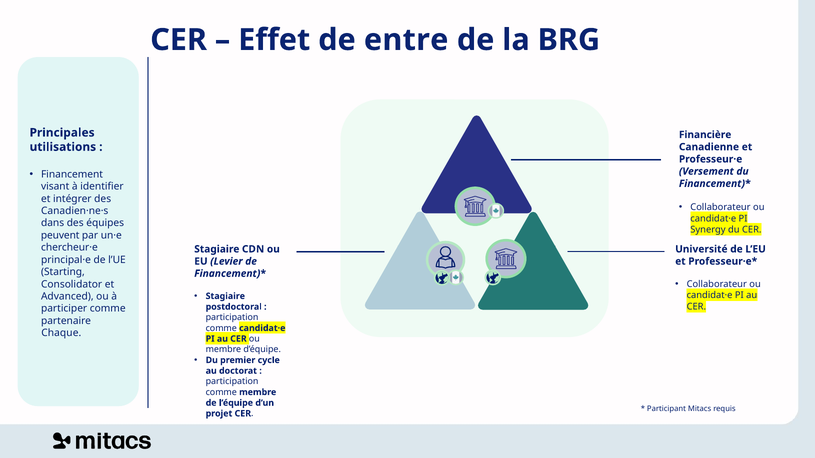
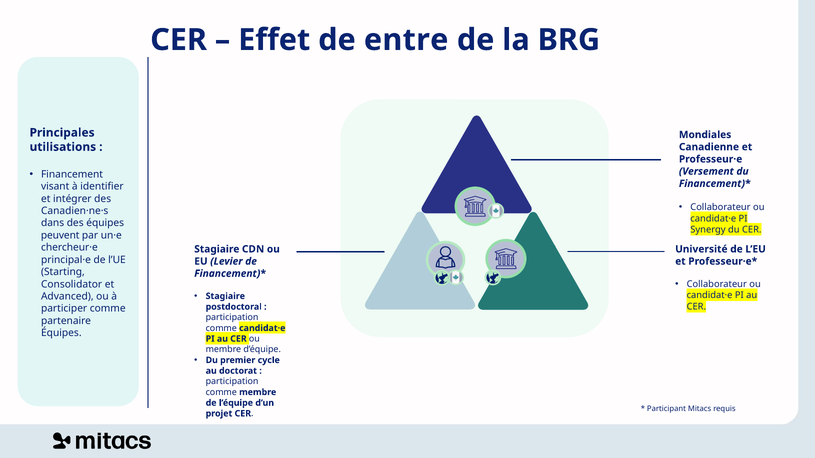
Financière: Financière -> Mondiales
Chaque at (61, 333): Chaque -> Équipes
